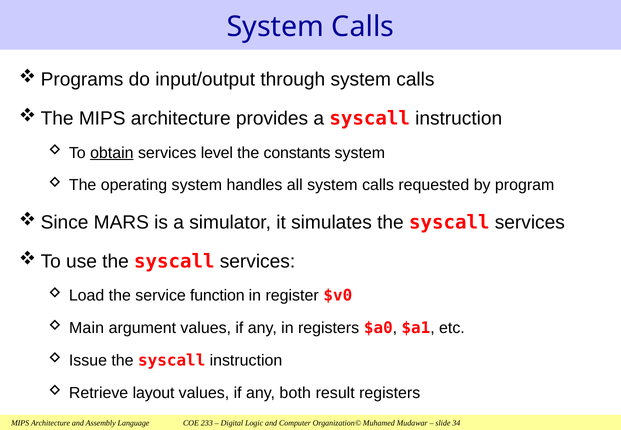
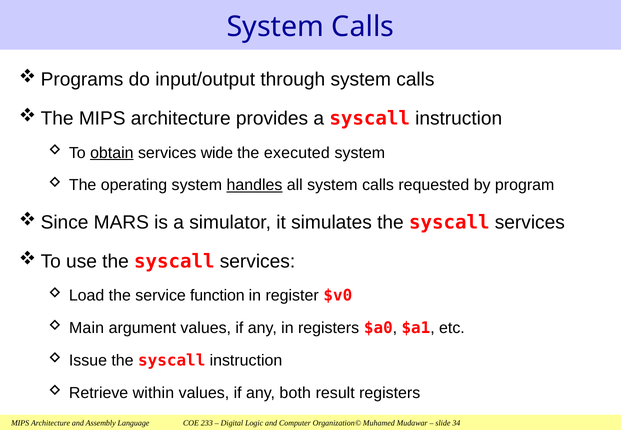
level: level -> wide
constants: constants -> executed
handles underline: none -> present
layout: layout -> within
